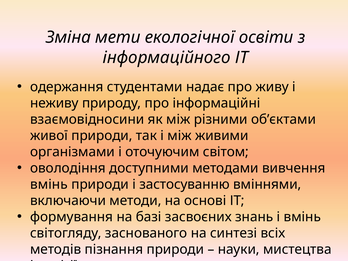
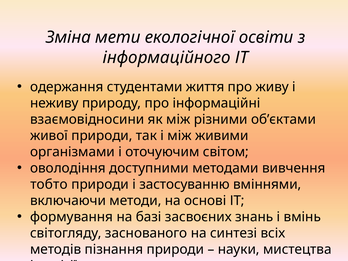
надає: надає -> життя
вмінь at (49, 184): вмінь -> тобто
